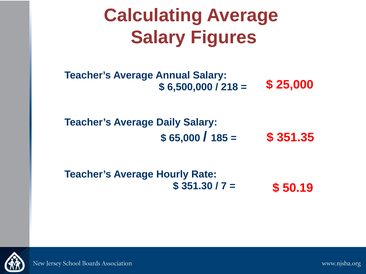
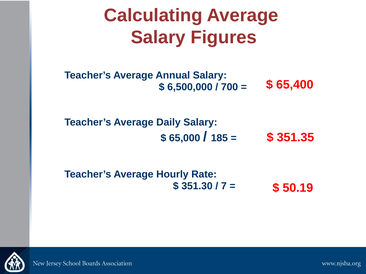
25,000: 25,000 -> 65,400
218: 218 -> 700
